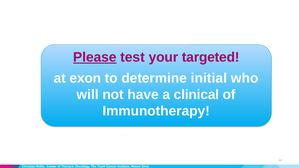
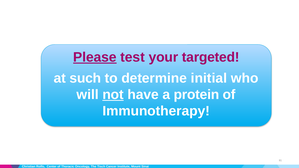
exon: exon -> such
not underline: none -> present
clinical: clinical -> protein
